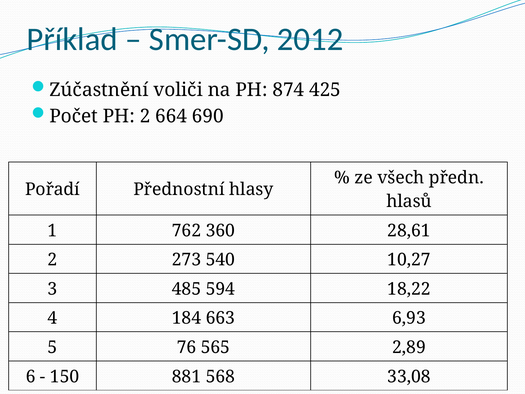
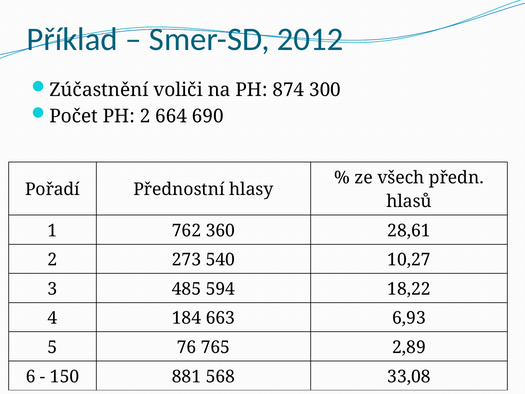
425: 425 -> 300
565: 565 -> 765
